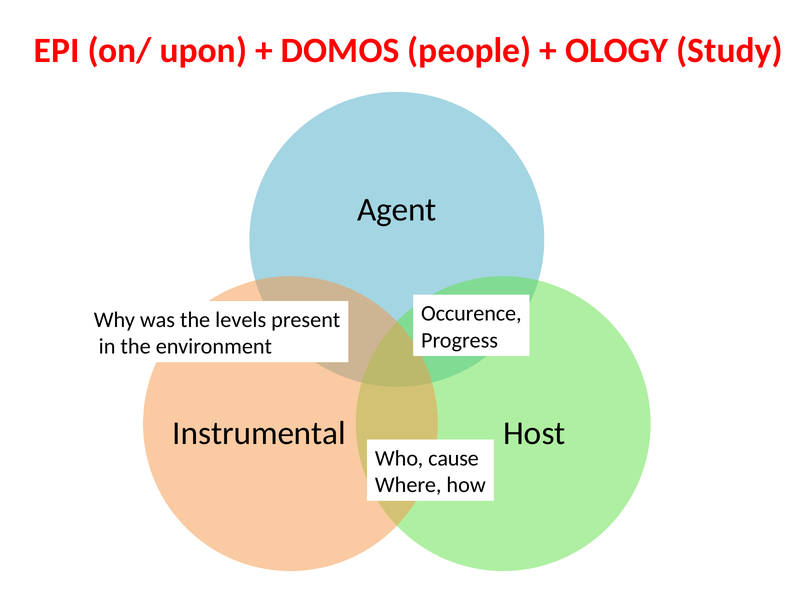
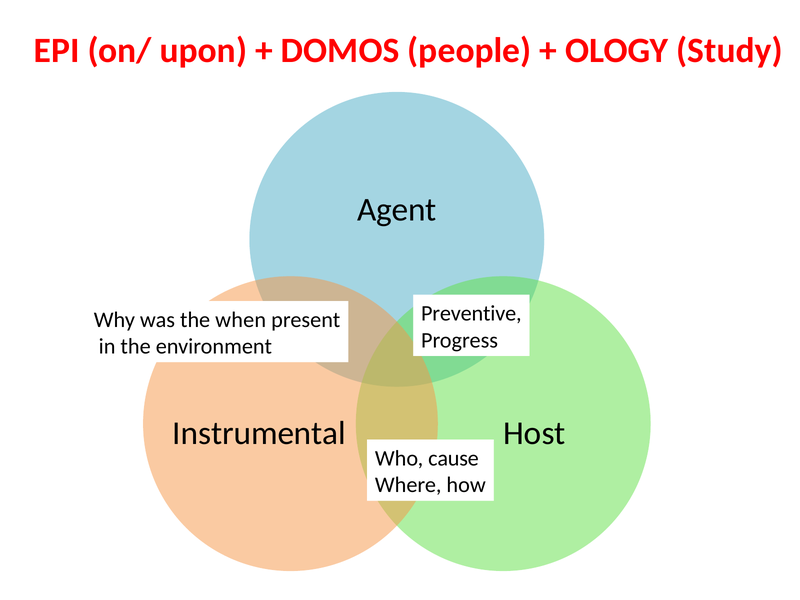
Occurence: Occurence -> Preventive
levels: levels -> when
